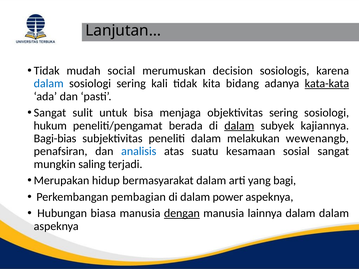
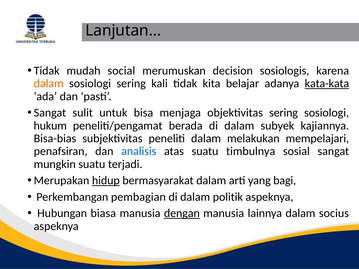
dalam at (49, 84) colour: blue -> orange
bidang: bidang -> belajar
dalam at (239, 126) underline: present -> none
Bagi-bias: Bagi-bias -> Bisa-bias
wewenangb: wewenangb -> mempelajari
kesamaan: kesamaan -> timbulnya
mungkin saling: saling -> suatu
hidup underline: none -> present
power: power -> politik
dalam dalam: dalam -> socius
